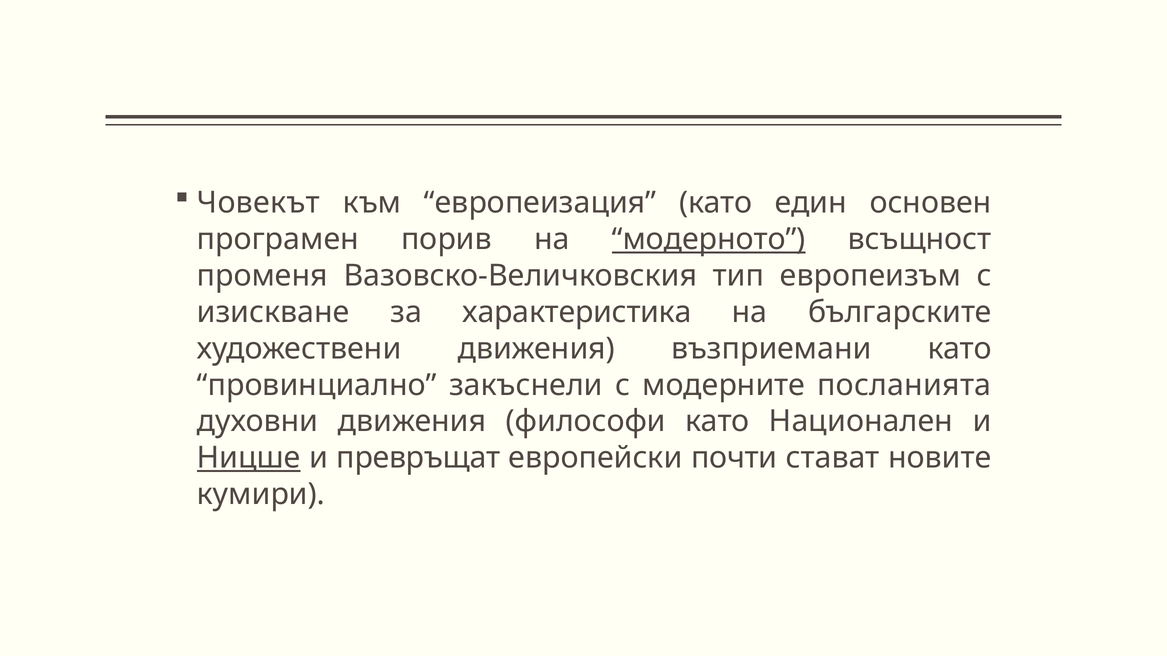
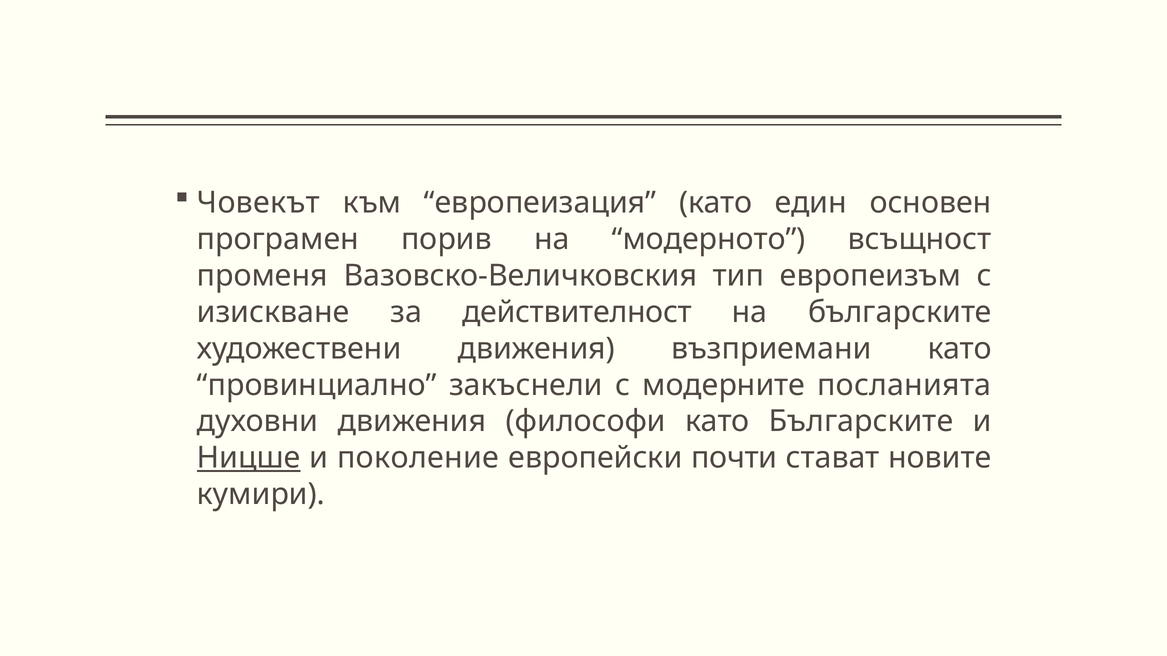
модерното underline: present -> none
характеристика: характеристика -> действителност
като Национален: Национален -> Българските
превръщат: превръщат -> поколение
